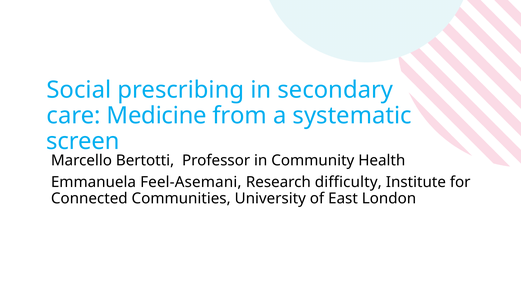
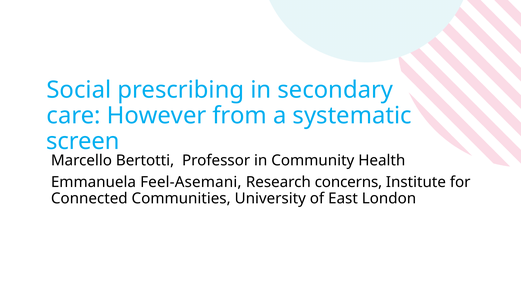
Medicine: Medicine -> However
difficulty: difficulty -> concerns
